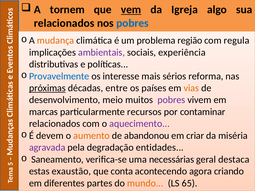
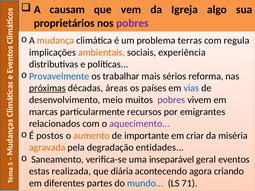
tornem: tornem -> causam
vem underline: present -> none
relacionados at (64, 23): relacionados -> proprietários
pobres at (132, 23) colour: blue -> purple
região: região -> terras
ambientais colour: purple -> orange
interesse: interesse -> trabalhar
entre: entre -> áreas
vias colour: orange -> blue
contaminar: contaminar -> emigrantes
devem: devem -> postos
abandonou: abandonou -> importante
agravada colour: purple -> orange
necessárias: necessárias -> inseparável
destaca: destaca -> eventos
exaustão: exaustão -> realizada
conta: conta -> diária
mundo colour: orange -> blue
65: 65 -> 71
